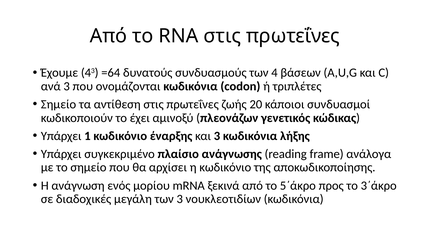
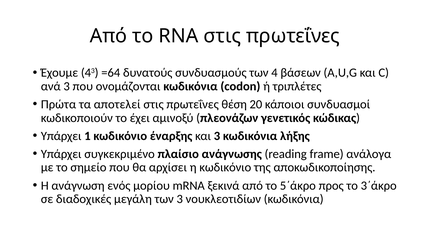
Σημείο at (59, 104): Σημείο -> Πρώτα
αντίθεση: αντίθεση -> αποτελεί
ζωής: ζωής -> θέση
